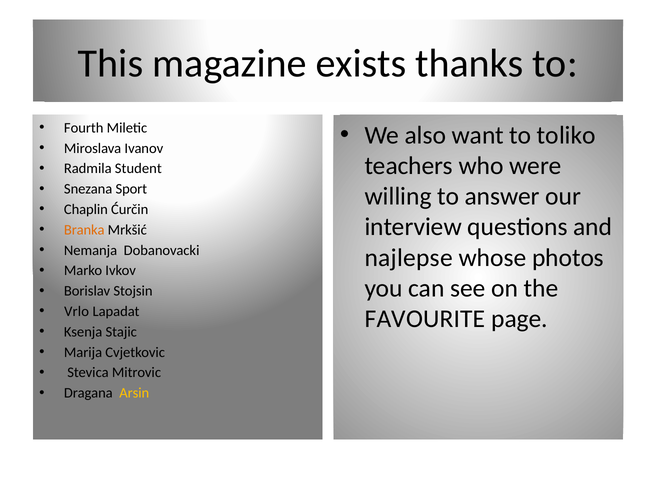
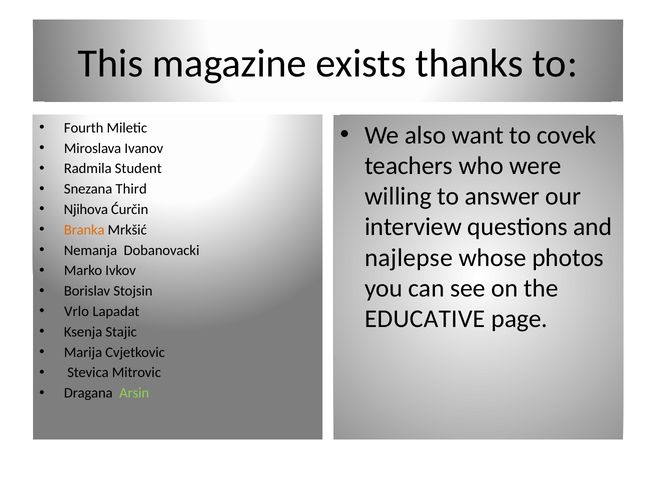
toliko: toliko -> covek
Sport: Sport -> Third
Chaplin: Chaplin -> Njihova
FAVOURITE: FAVOURITE -> EDUCATIVE
Arsin colour: yellow -> light green
